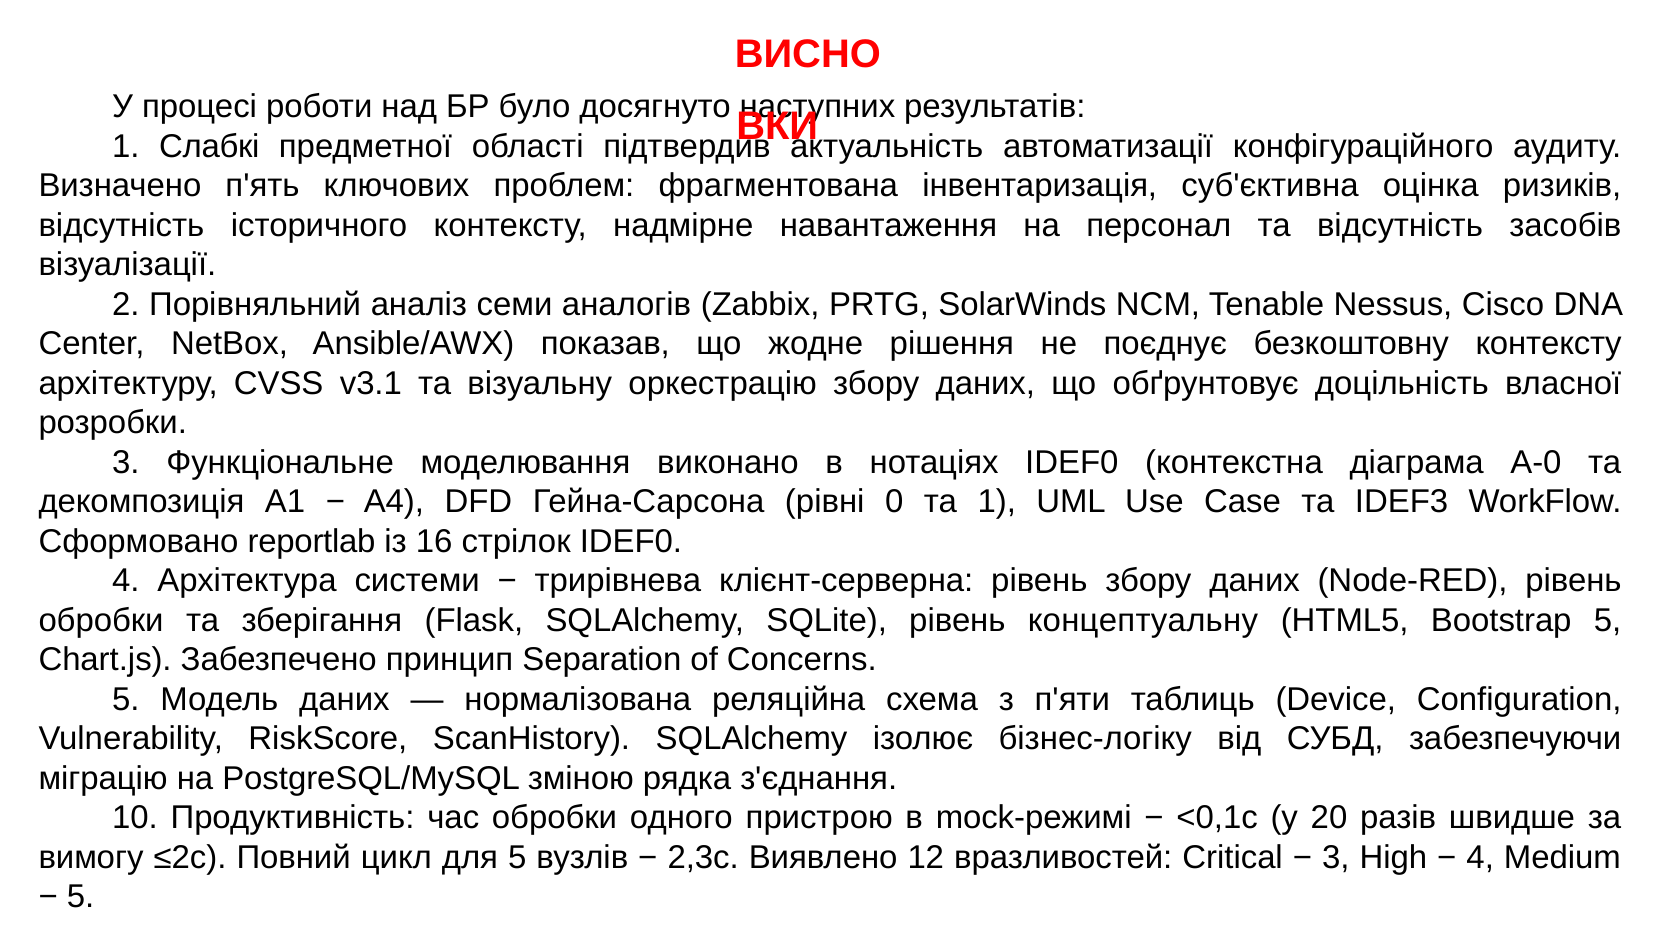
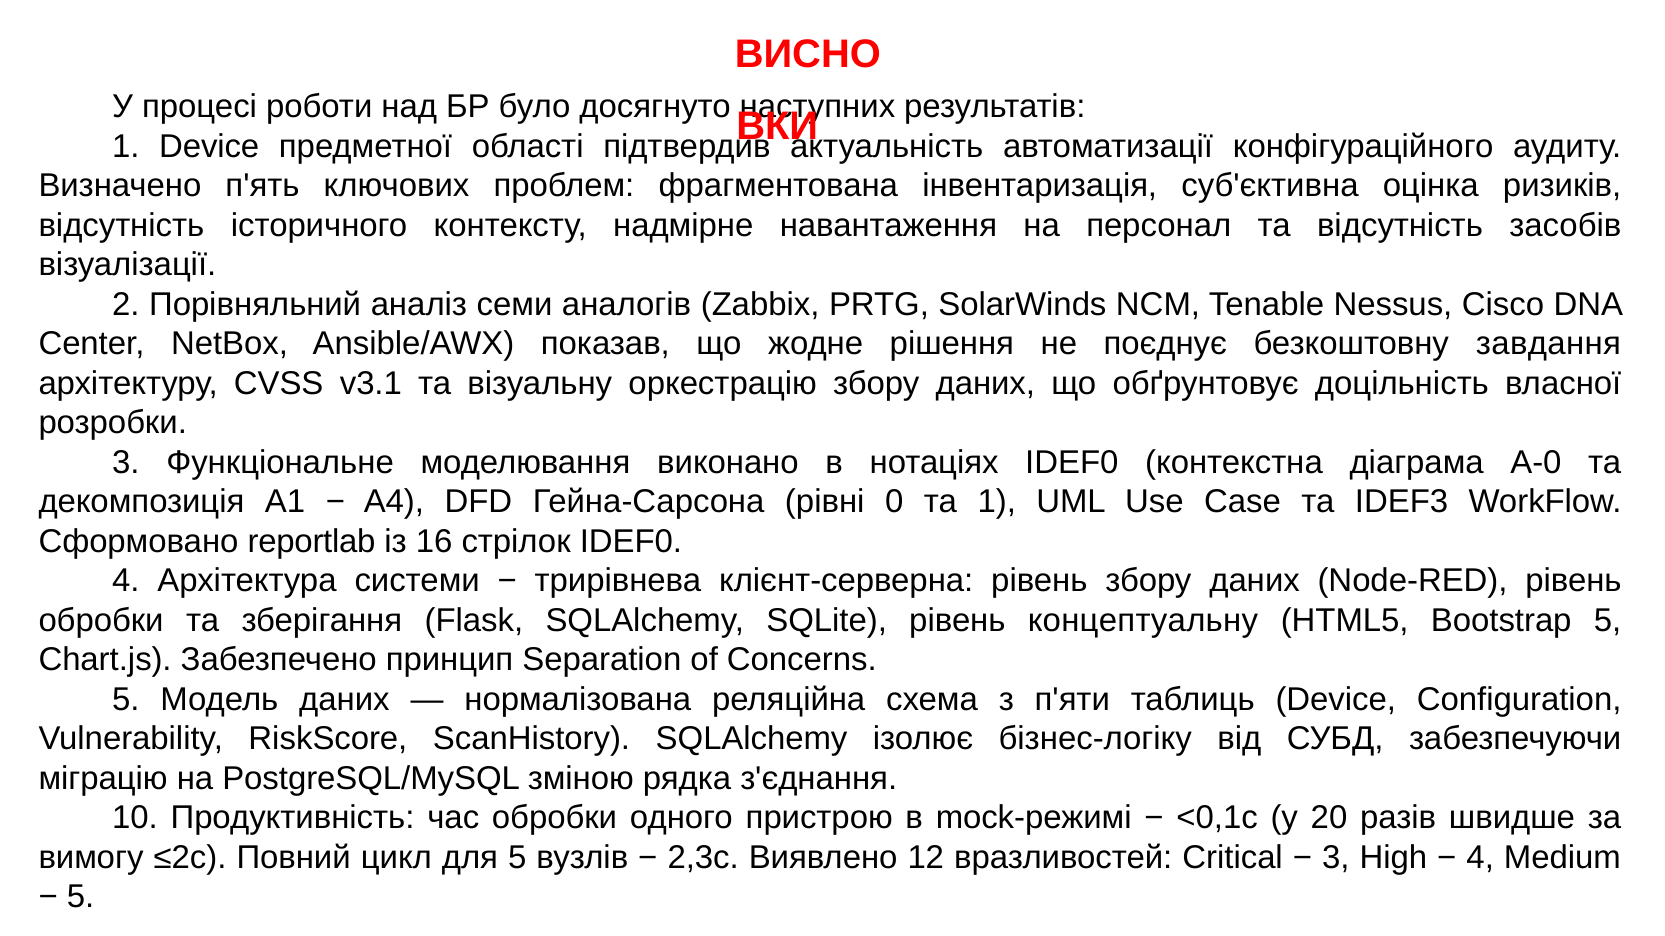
1 Слабкі: Слабкі -> Device
безкоштовну контексту: контексту -> завдання
